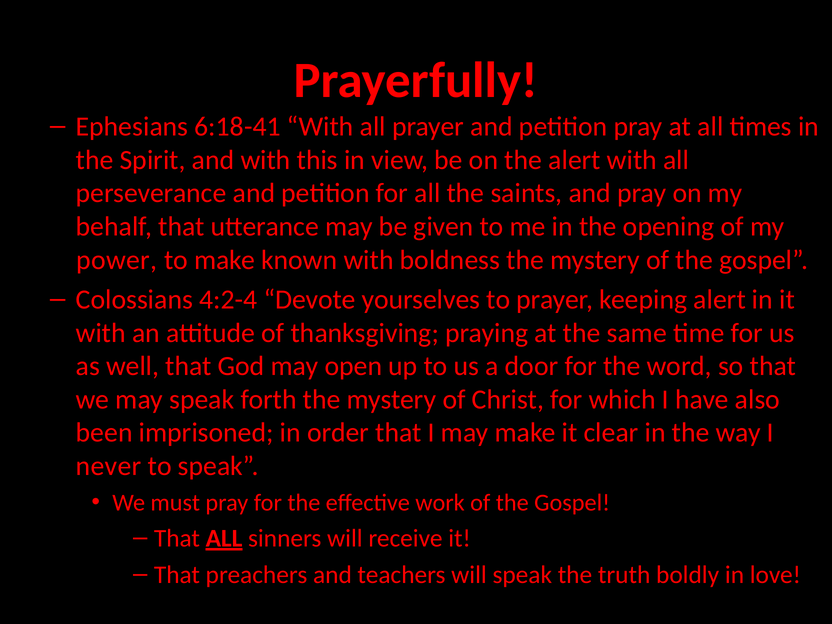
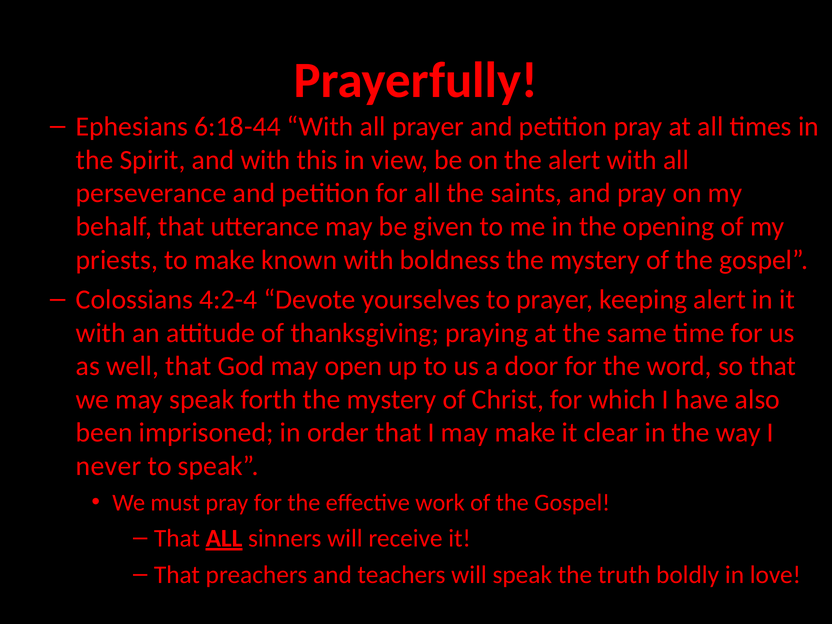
6:18-41: 6:18-41 -> 6:18-44
power: power -> priests
